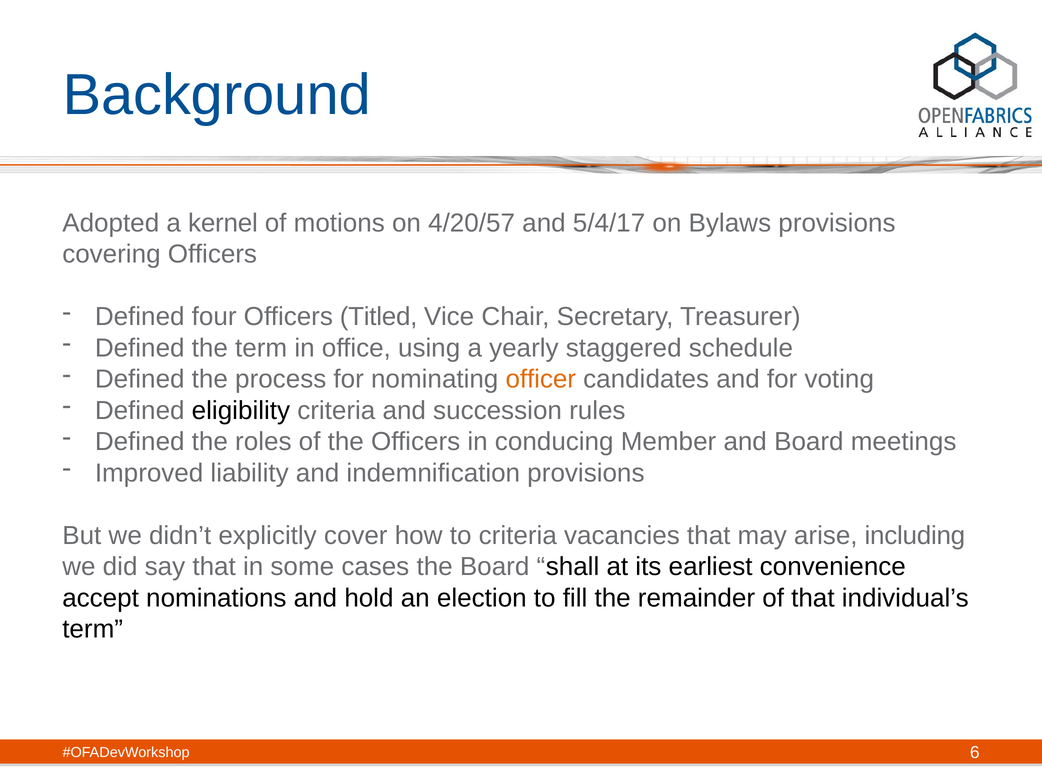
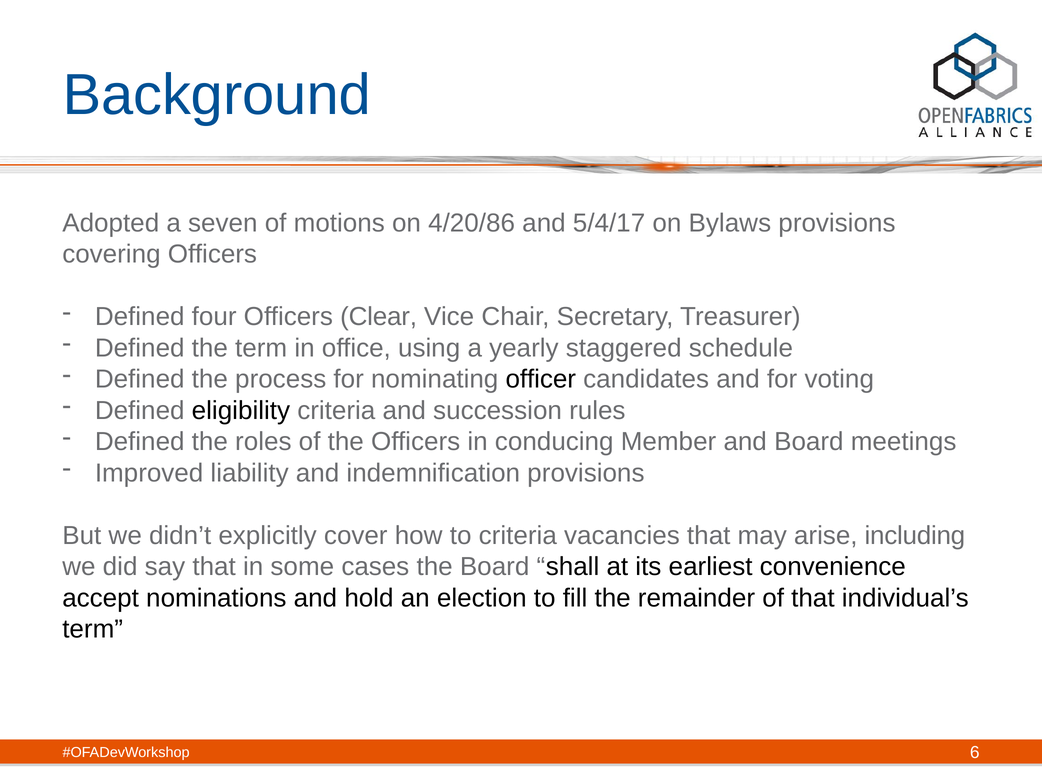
kernel: kernel -> seven
4/20/57: 4/20/57 -> 4/20/86
Titled: Titled -> Clear
officer colour: orange -> black
